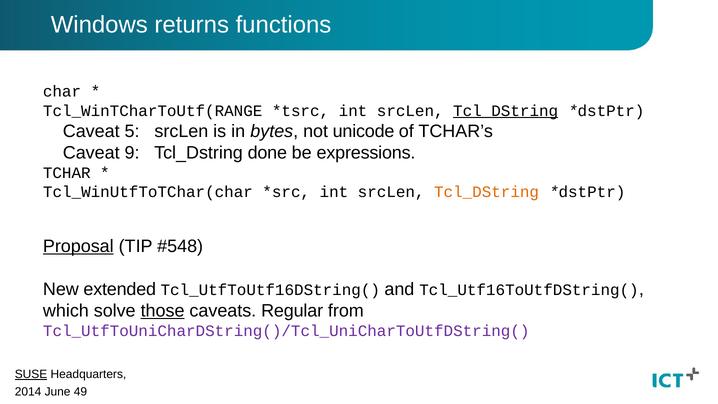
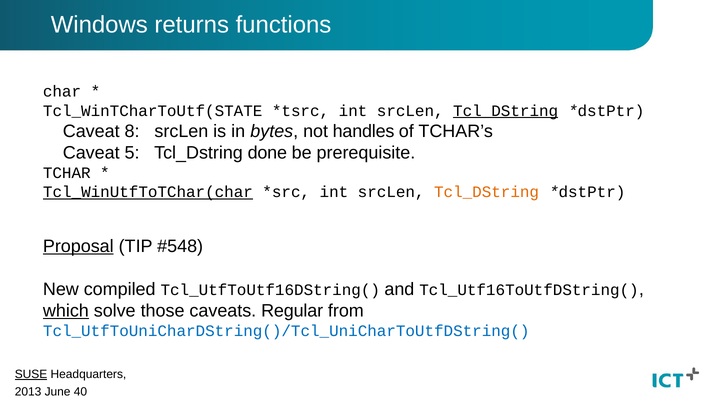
Tcl_WinTCharToUtf(RANGE: Tcl_WinTCharToUtf(RANGE -> Tcl_WinTCharToUtf(STATE
5: 5 -> 8
unicode: unicode -> handles
9: 9 -> 5
expressions: expressions -> prerequisite
Tcl_WinUtfToTChar(char underline: none -> present
extended: extended -> compiled
which underline: none -> present
those underline: present -> none
Tcl_UtfToUniCharDString()/Tcl_UniCharToUtfDString( colour: purple -> blue
2014: 2014 -> 2013
49: 49 -> 40
